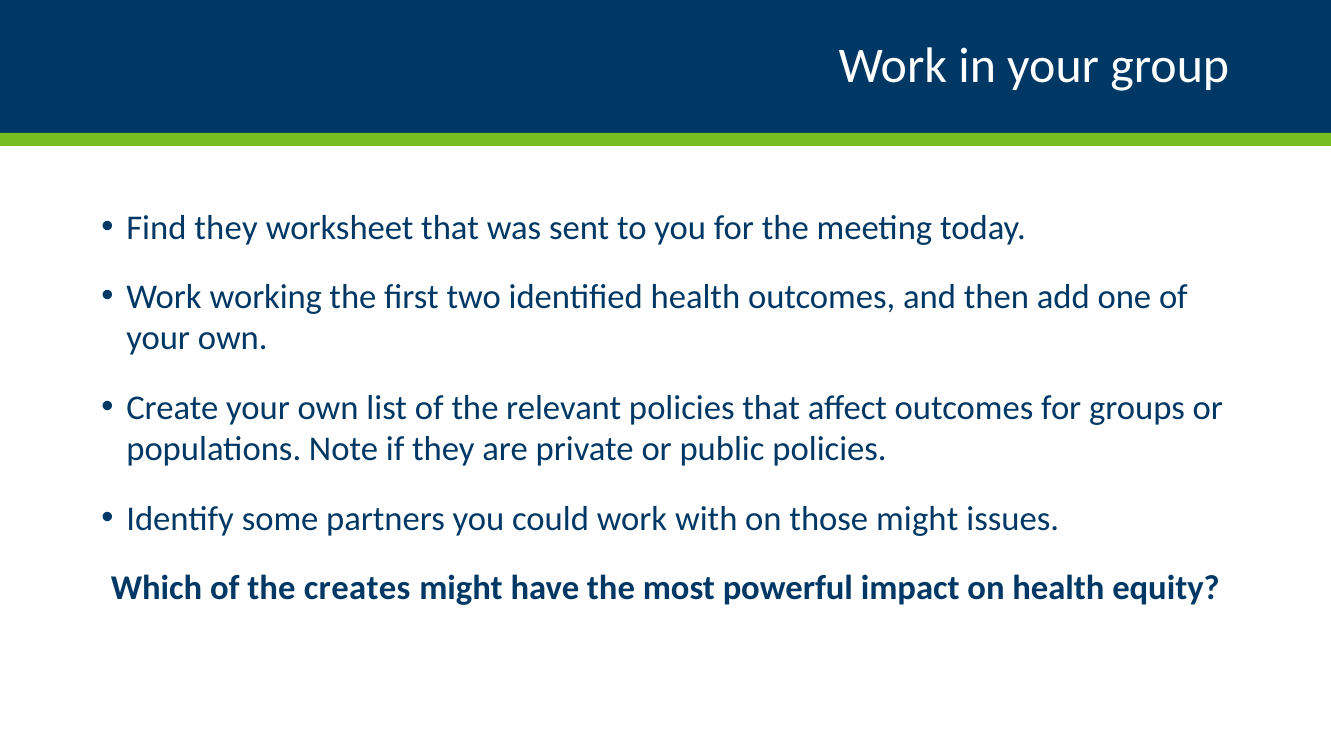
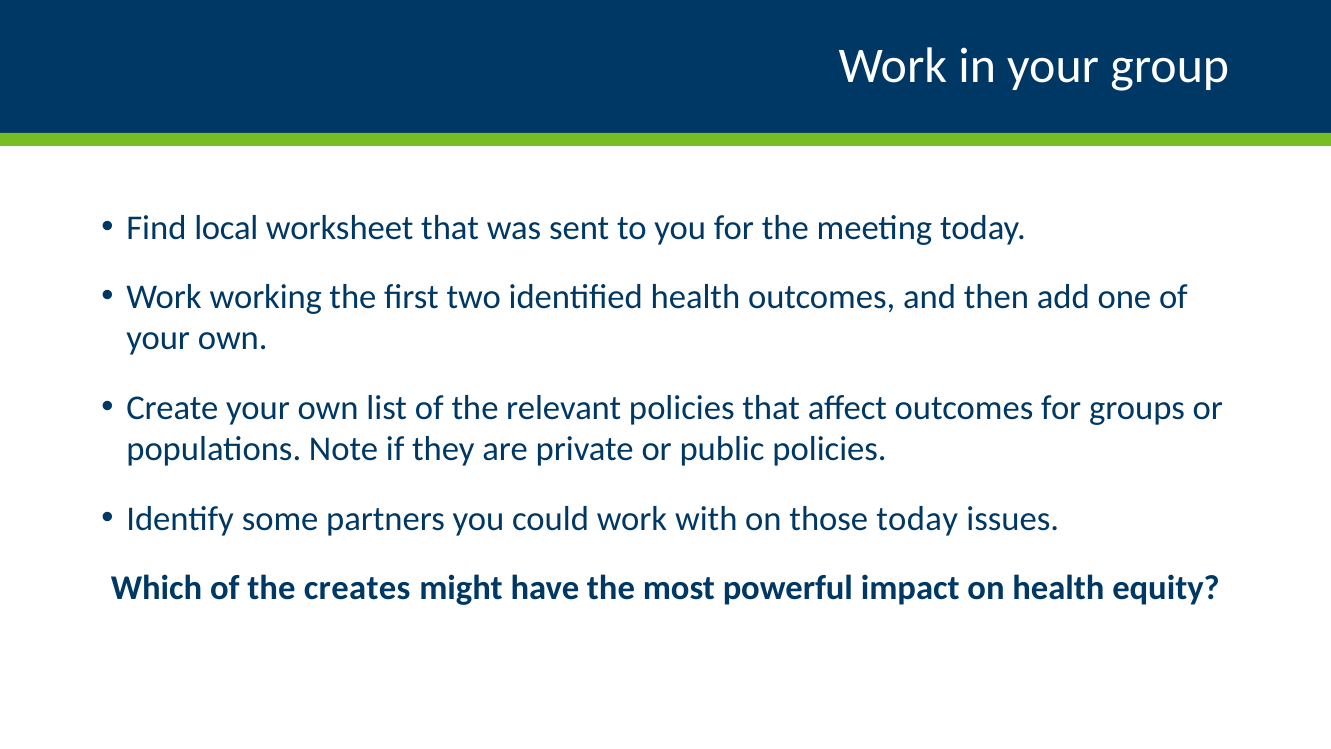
Find they: they -> local
those might: might -> today
